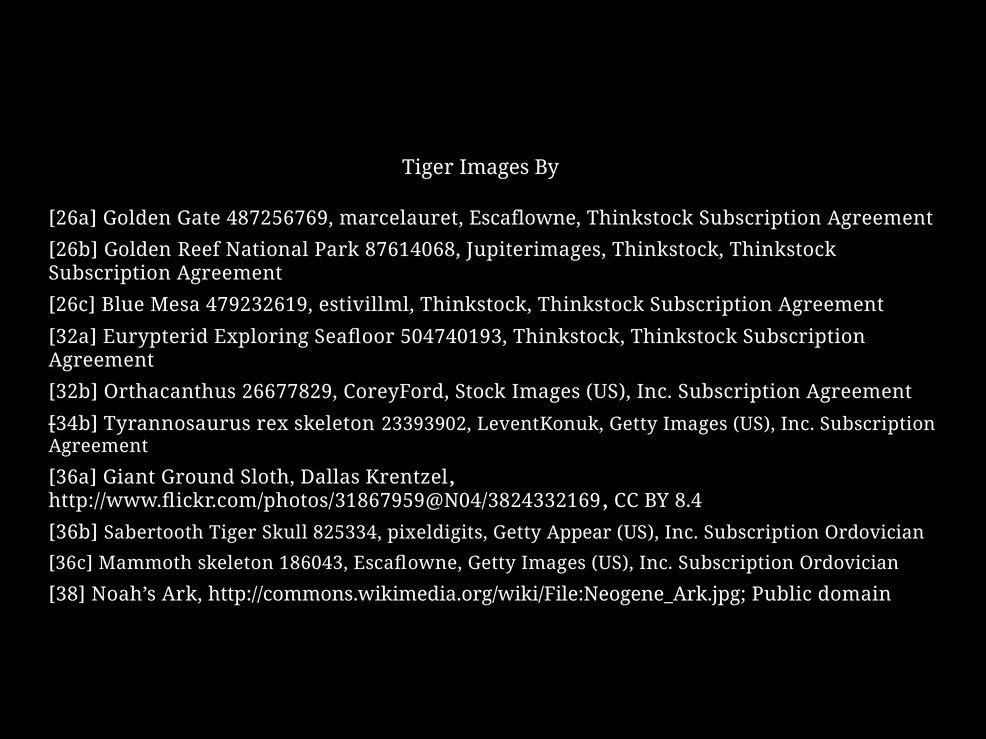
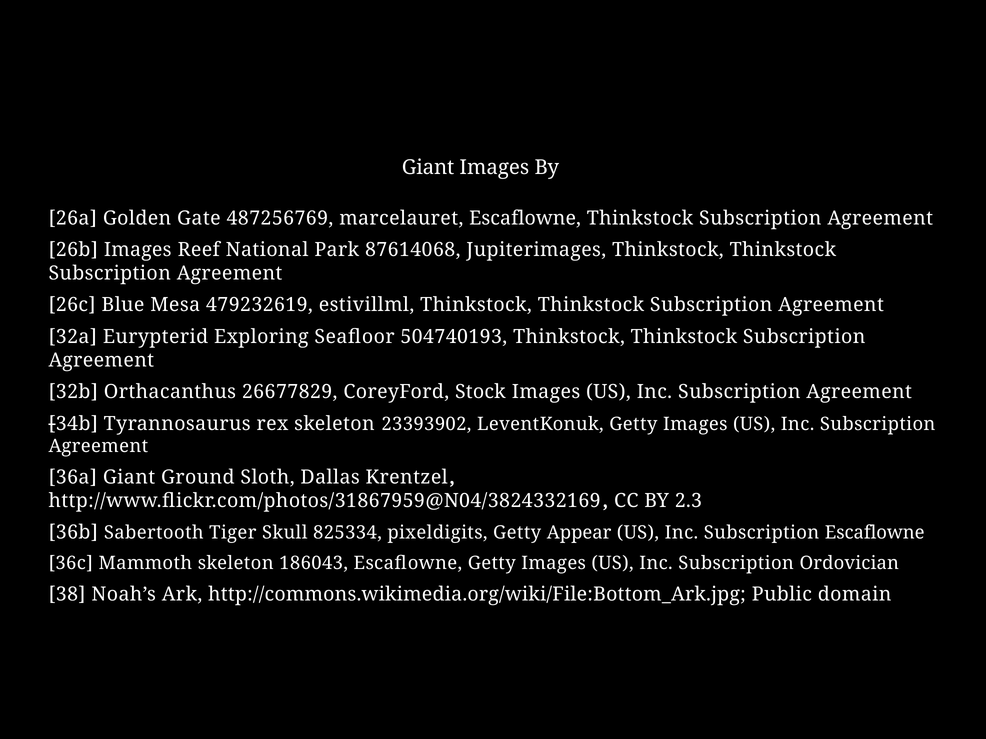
Tiger at (428, 168): Tiger -> Giant
26b Golden: Golden -> Images
8.4: 8.4 -> 2.3
Ordovician at (875, 533): Ordovician -> Escaflowne
http://commons.wikimedia.org/wiki/File:Neogene_Ark.jpg: http://commons.wikimedia.org/wiki/File:Neogene_Ark.jpg -> http://commons.wikimedia.org/wiki/File:Bottom_Ark.jpg
